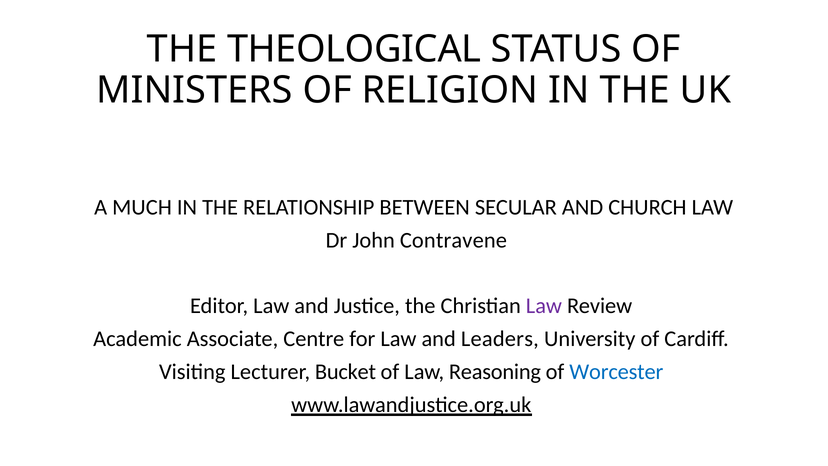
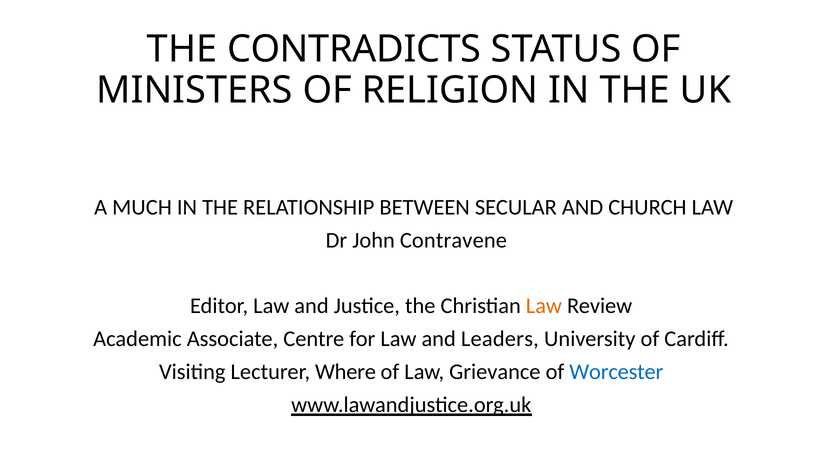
THEOLOGICAL: THEOLOGICAL -> CONTRADICTS
Law at (544, 306) colour: purple -> orange
Bucket: Bucket -> Where
Reasoning: Reasoning -> Grievance
